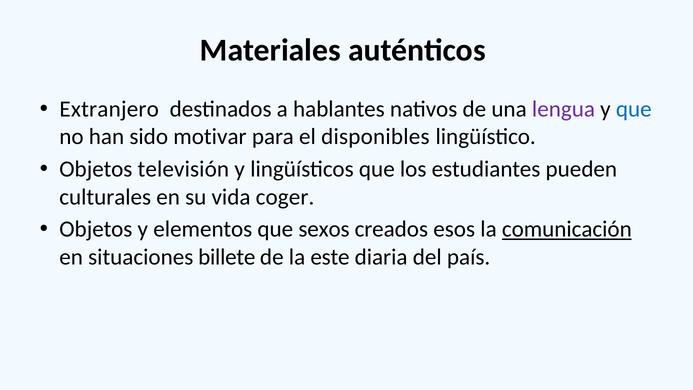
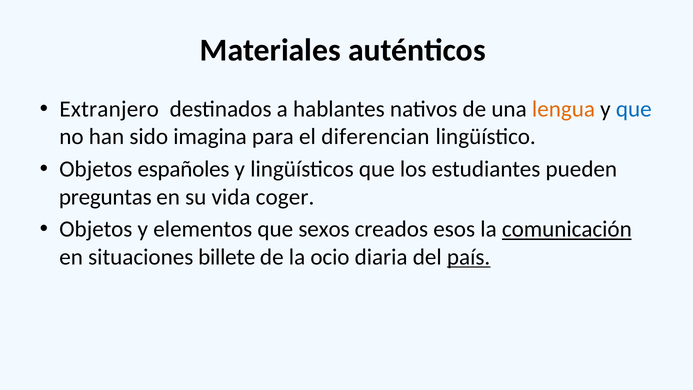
lengua colour: purple -> orange
motivar: motivar -> imagina
disponibles: disponibles -> diferencian
televisión: televisión -> españoles
culturales: culturales -> preguntas
este: este -> ocio
país underline: none -> present
